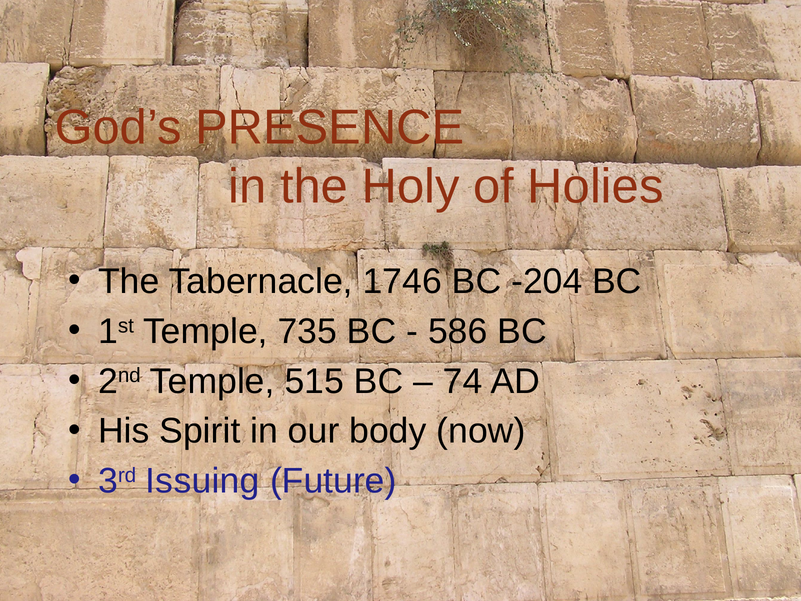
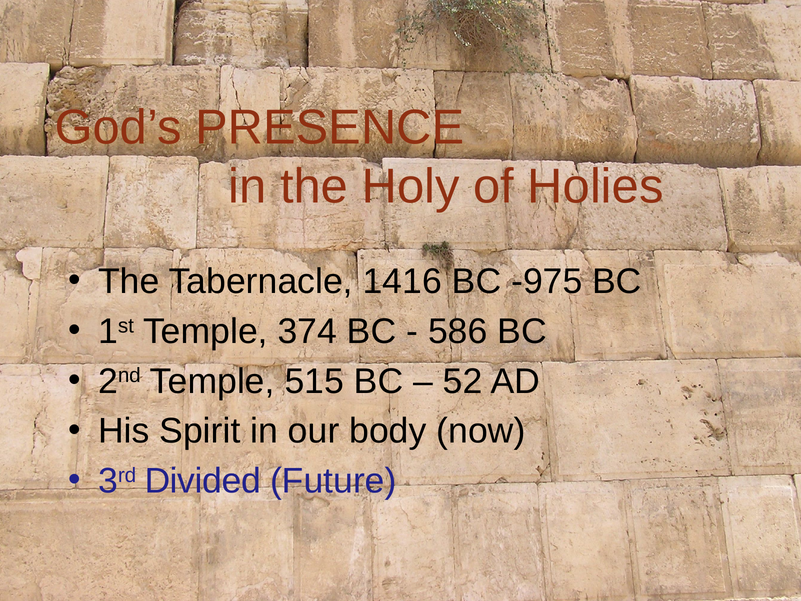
1746: 1746 -> 1416
-204: -204 -> -975
735: 735 -> 374
74: 74 -> 52
Issuing: Issuing -> Divided
